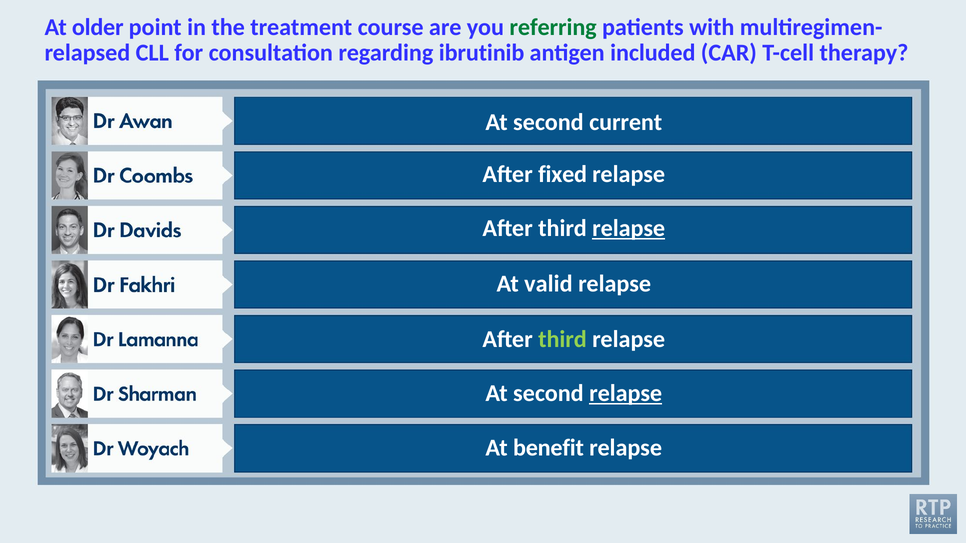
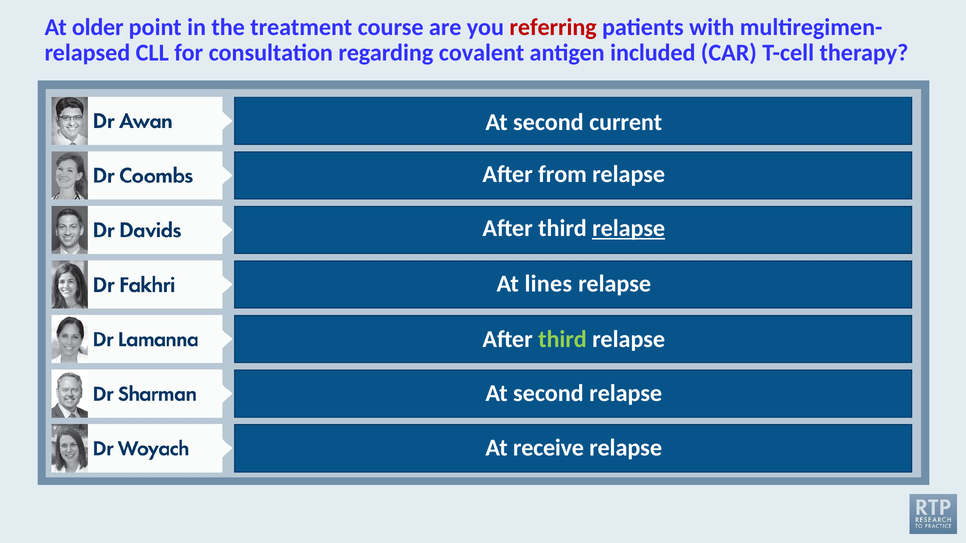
referring colour: green -> red
ibrutinib: ibrutinib -> covalent
fixed: fixed -> from
valid: valid -> lines
relapse at (626, 393) underline: present -> none
benefit: benefit -> receive
